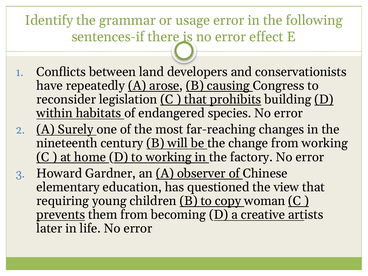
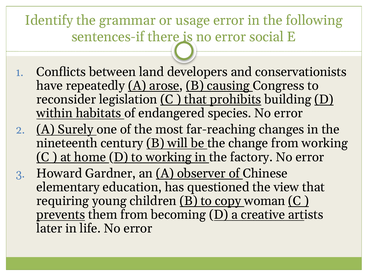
effect: effect -> social
